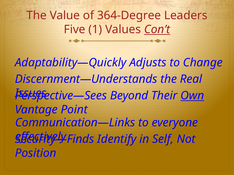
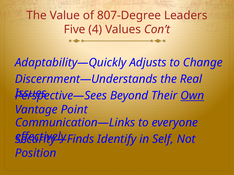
364-Degree: 364-Degree -> 807-Degree
1: 1 -> 4
Con’t underline: present -> none
